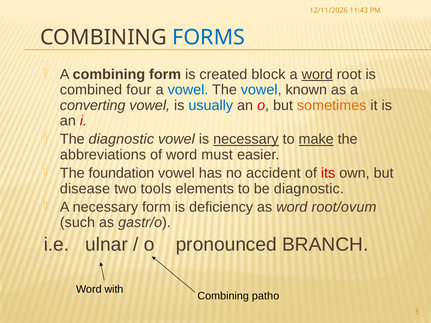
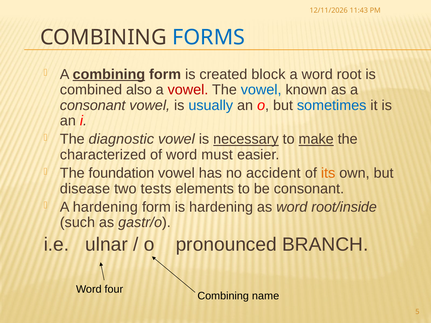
combining at (109, 74) underline: none -> present
word at (317, 74) underline: present -> none
four: four -> also
vowel at (188, 90) colour: blue -> red
converting at (93, 105): converting -> consonant
sometimes colour: orange -> blue
abbreviations: abbreviations -> characterized
its colour: red -> orange
tools: tools -> tests
be diagnostic: diagnostic -> consonant
A necessary: necessary -> hardening
is deficiency: deficiency -> hardening
root/ovum: root/ovum -> root/inside
with: with -> four
patho: patho -> name
